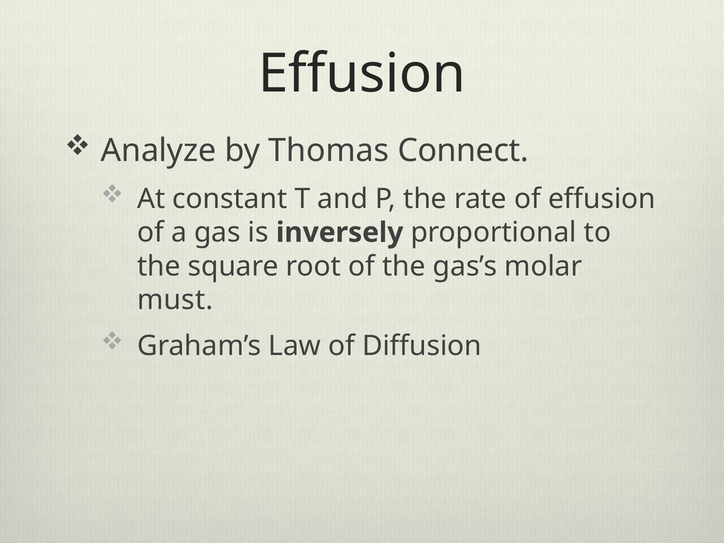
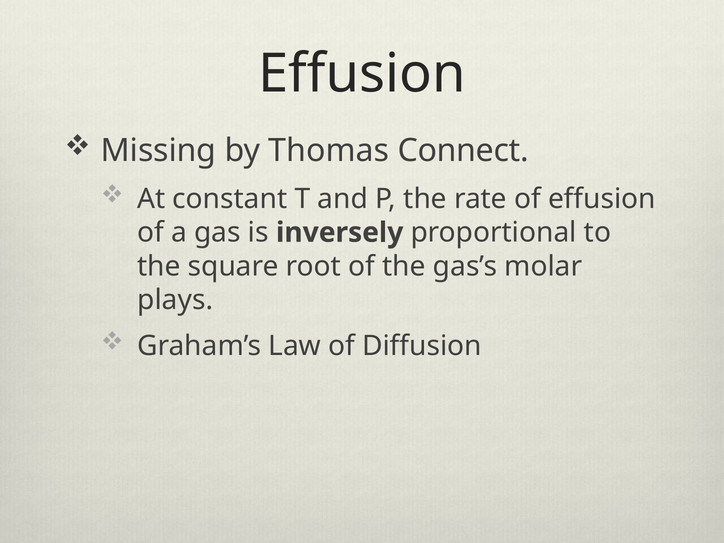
Analyze: Analyze -> Missing
must: must -> plays
